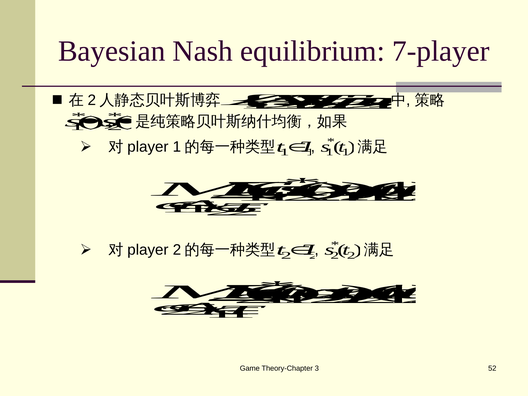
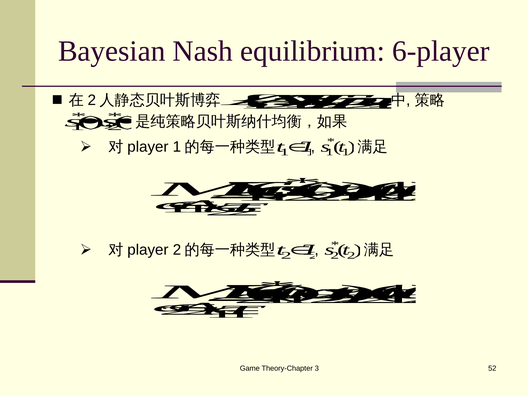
7-player: 7-player -> 6-player
